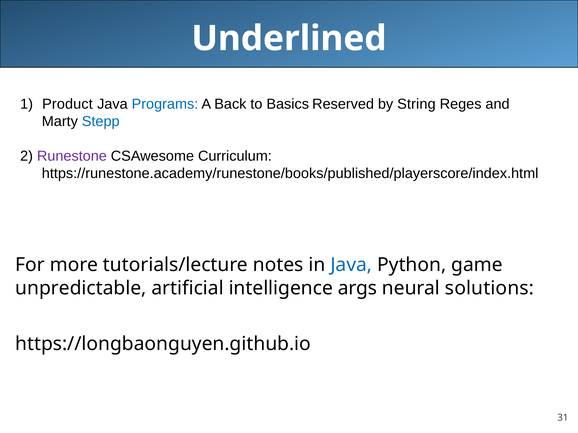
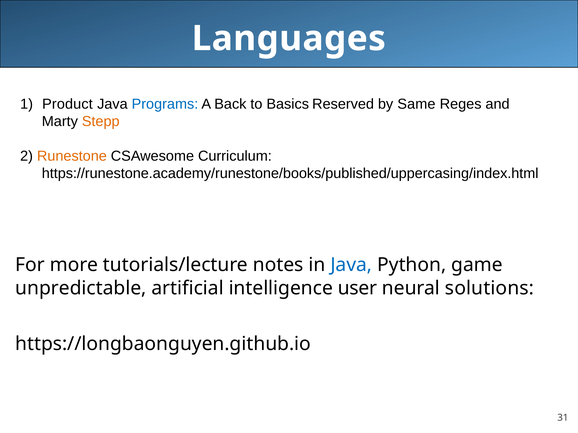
Underlined: Underlined -> Languages
String: String -> Same
Stepp colour: blue -> orange
Runestone colour: purple -> orange
https://runestone.academy/runestone/books/published/playerscore/index.html: https://runestone.academy/runestone/books/published/playerscore/index.html -> https://runestone.academy/runestone/books/published/uppercasing/index.html
args: args -> user
